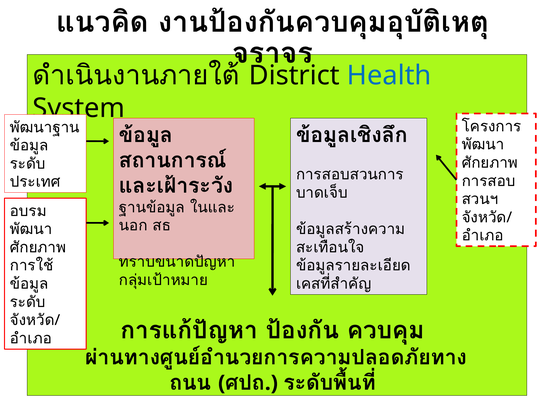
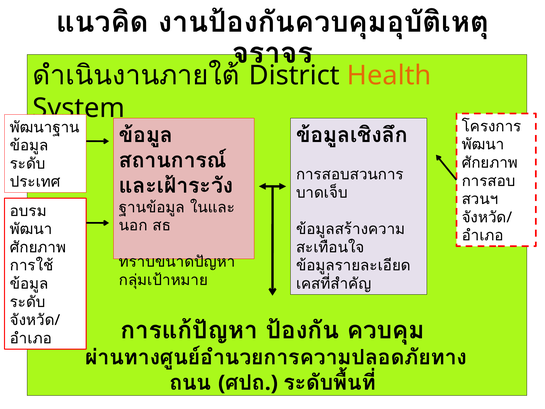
Health colour: blue -> orange
